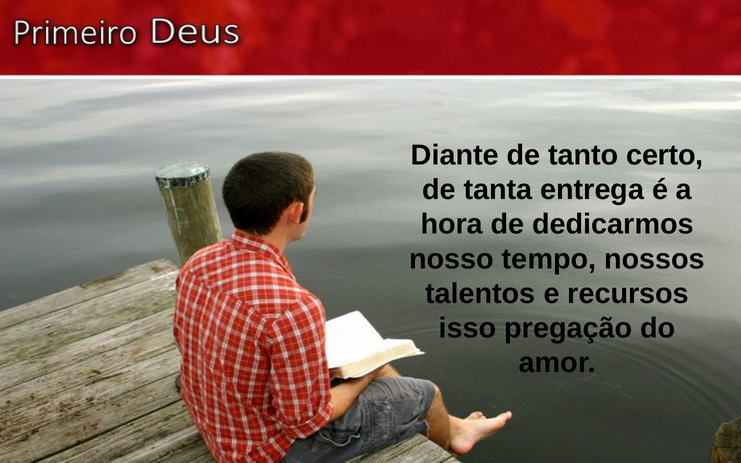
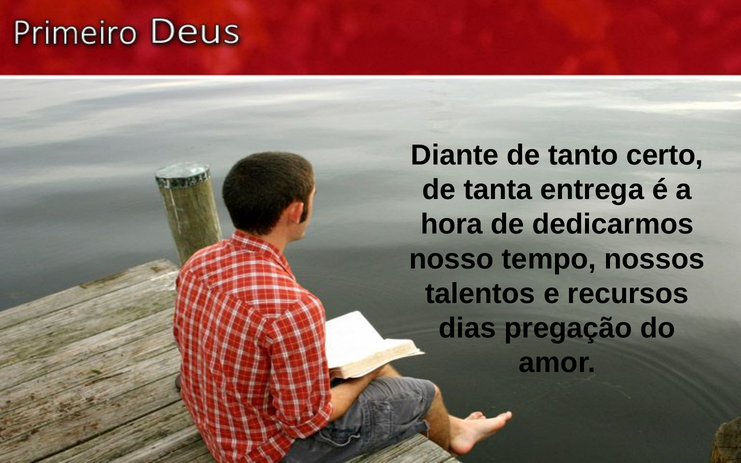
isso: isso -> dias
